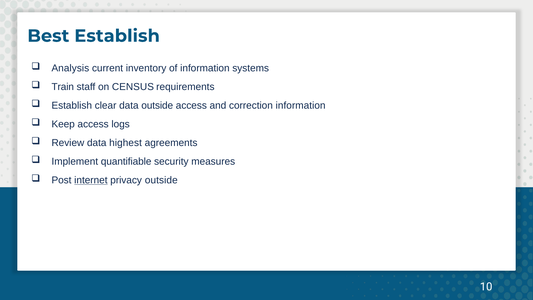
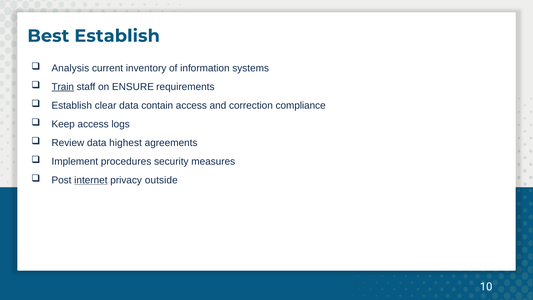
Train underline: none -> present
CENSUS: CENSUS -> ENSURE
data outside: outside -> contain
correction information: information -> compliance
quantifiable: quantifiable -> procedures
